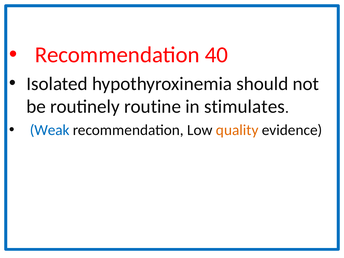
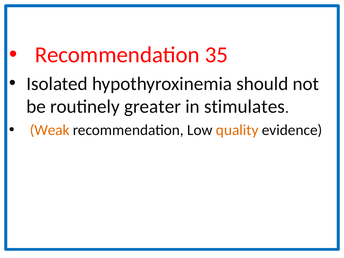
40: 40 -> 35
routine: routine -> greater
Weak colour: blue -> orange
